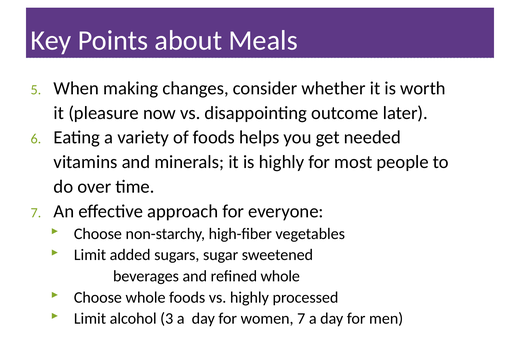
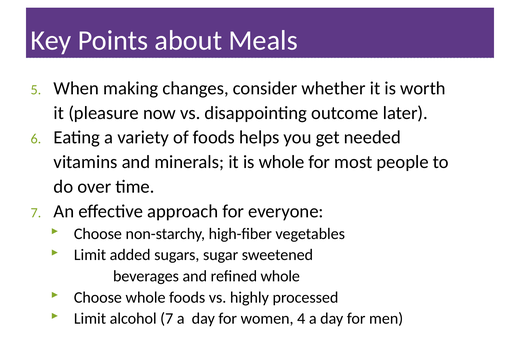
is highly: highly -> whole
alcohol 3: 3 -> 7
women 7: 7 -> 4
